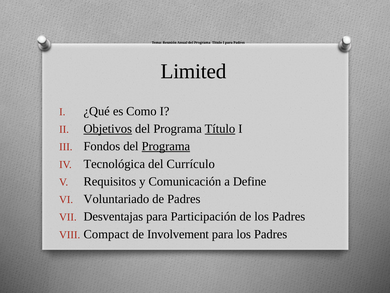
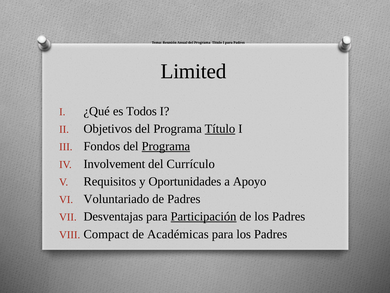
Como: Como -> Todos
Objetivos underline: present -> none
Tecnológica: Tecnológica -> Involvement
Comunicación: Comunicación -> Oportunidades
Define: Define -> Apoyo
Participación underline: none -> present
Involvement: Involvement -> Académicas
